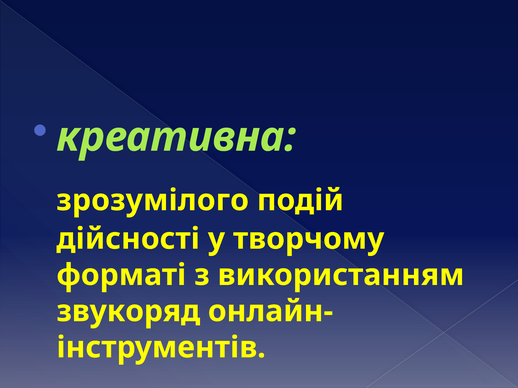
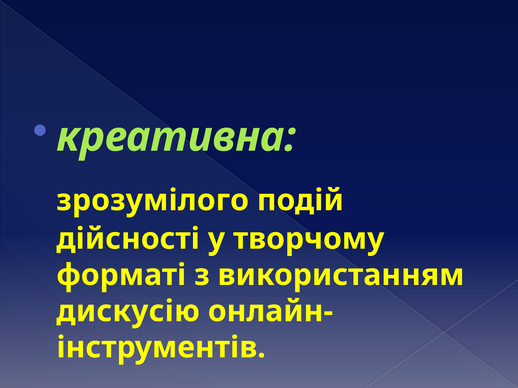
звукоряд: звукоряд -> дискусію
